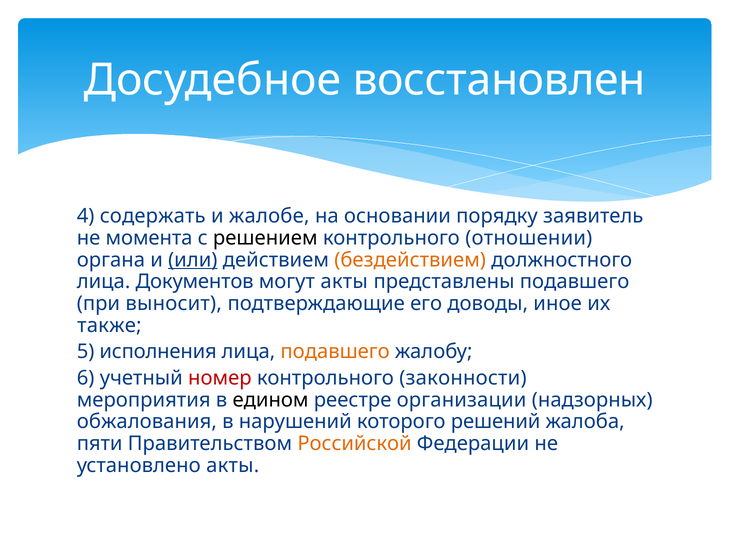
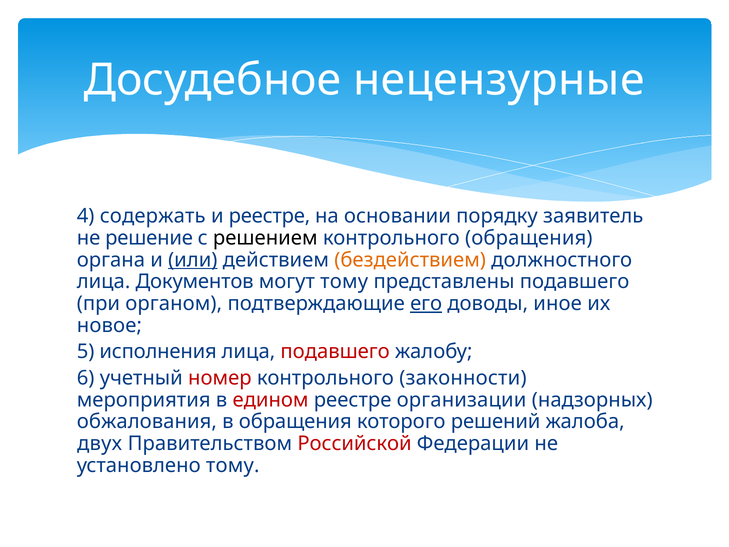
восстановлен: восстановлен -> нецензурные
и жалобе: жалобе -> реестре
момента: момента -> решение
контрольного отношении: отношении -> обращения
могут акты: акты -> тому
выносит: выносит -> органом
его underline: none -> present
также: также -> новое
подавшего at (335, 352) colour: orange -> red
едином colour: black -> red
в нарушений: нарушений -> обращения
пяти: пяти -> двух
Российской colour: orange -> red
установлено акты: акты -> тому
